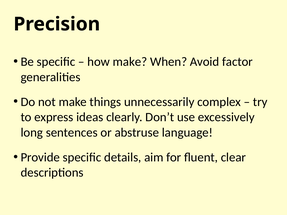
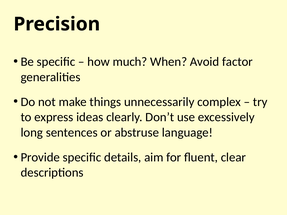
how make: make -> much
